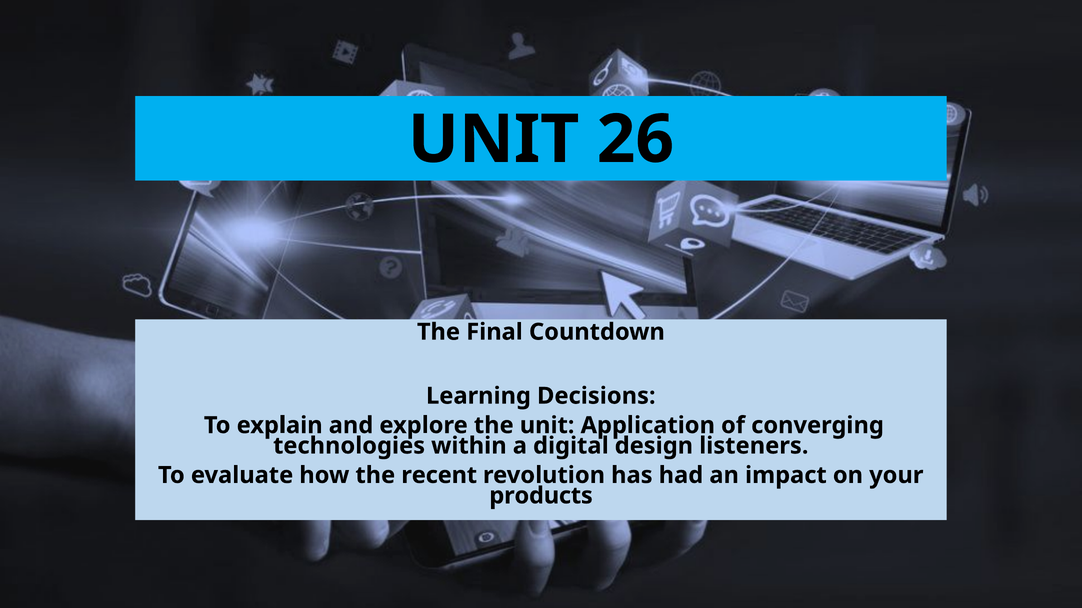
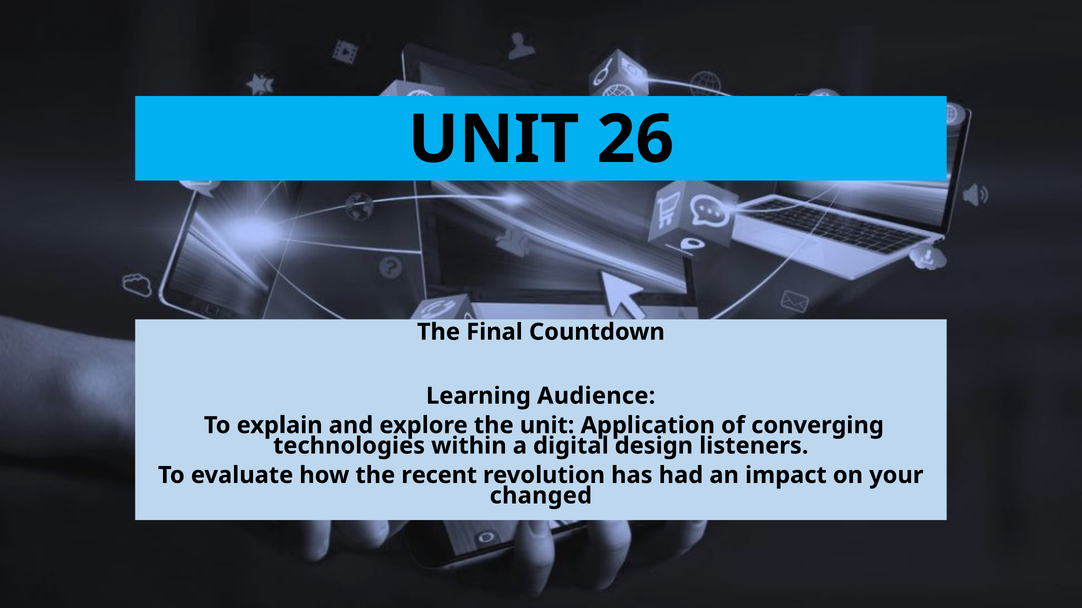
Decisions: Decisions -> Audience
products: products -> changed
